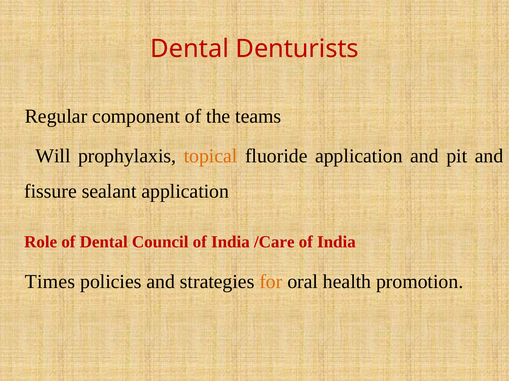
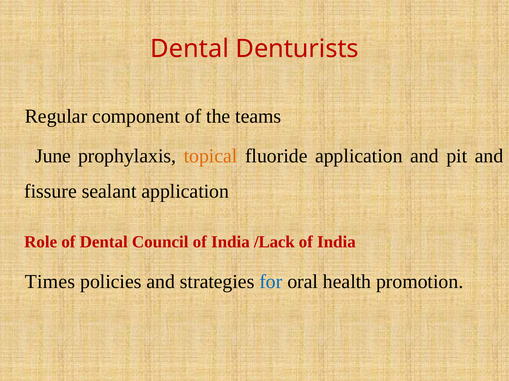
Will: Will -> June
/Care: /Care -> /Lack
for colour: orange -> blue
